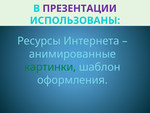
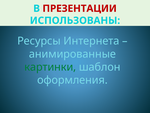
ПРЕЗЕНТАЦИИ colour: purple -> red
